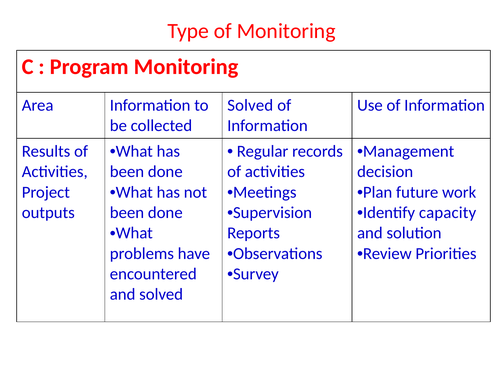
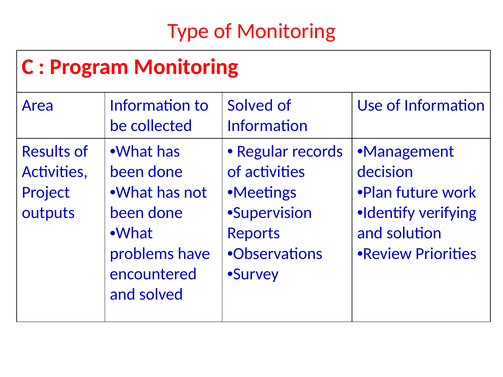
capacity: capacity -> verifying
